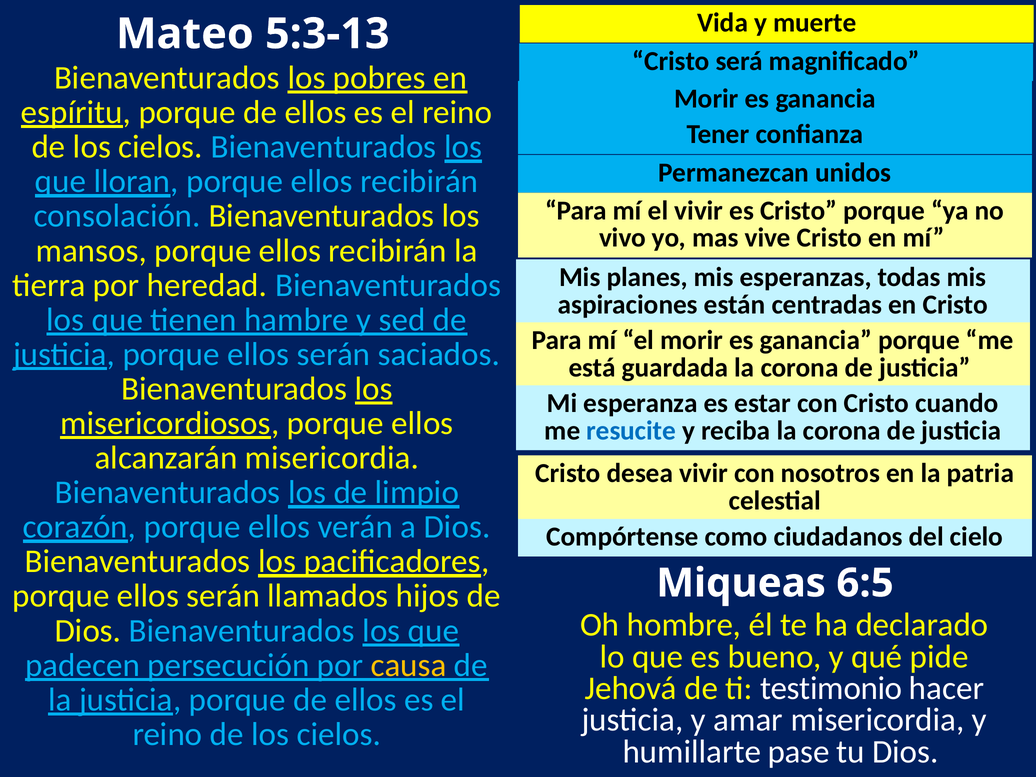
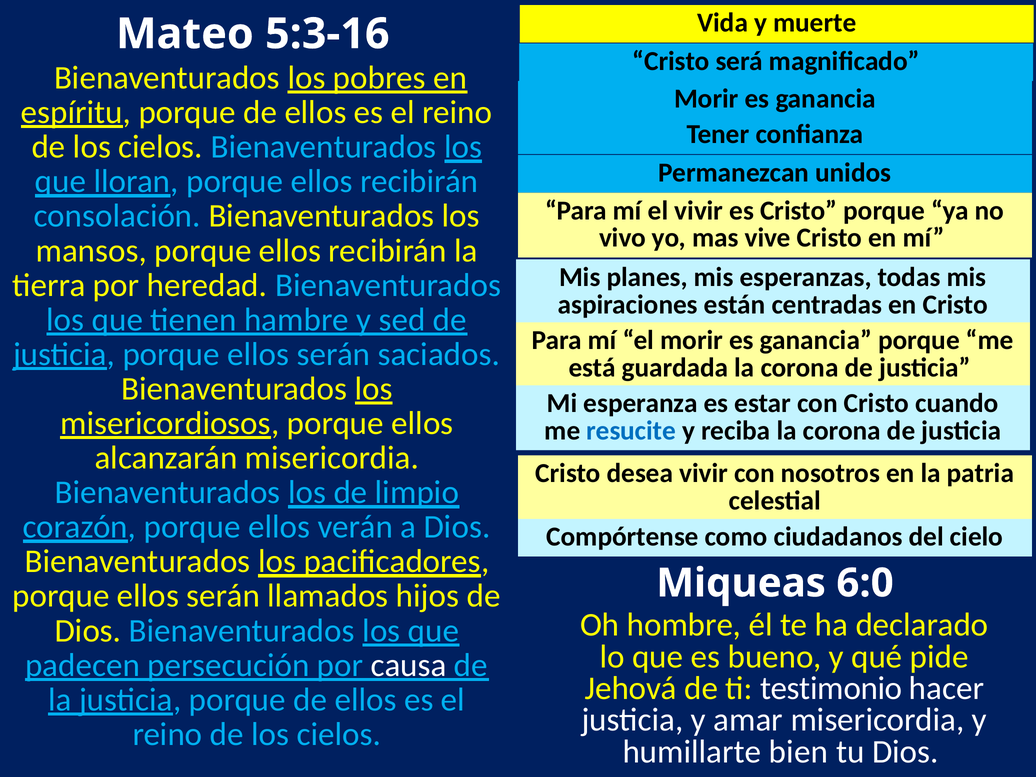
5:3-13: 5:3-13 -> 5:3-16
6:5: 6:5 -> 6:0
causa colour: yellow -> white
pase: pase -> bien
